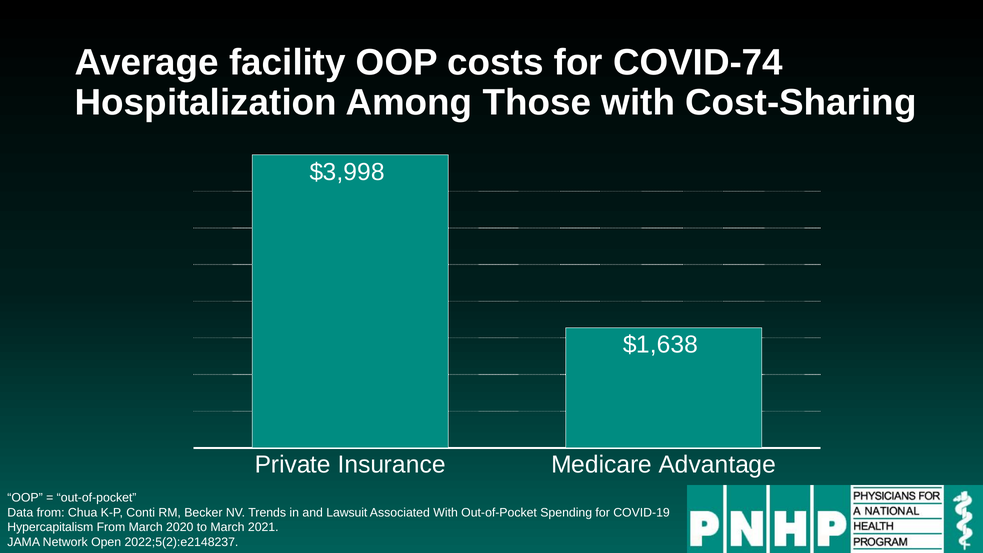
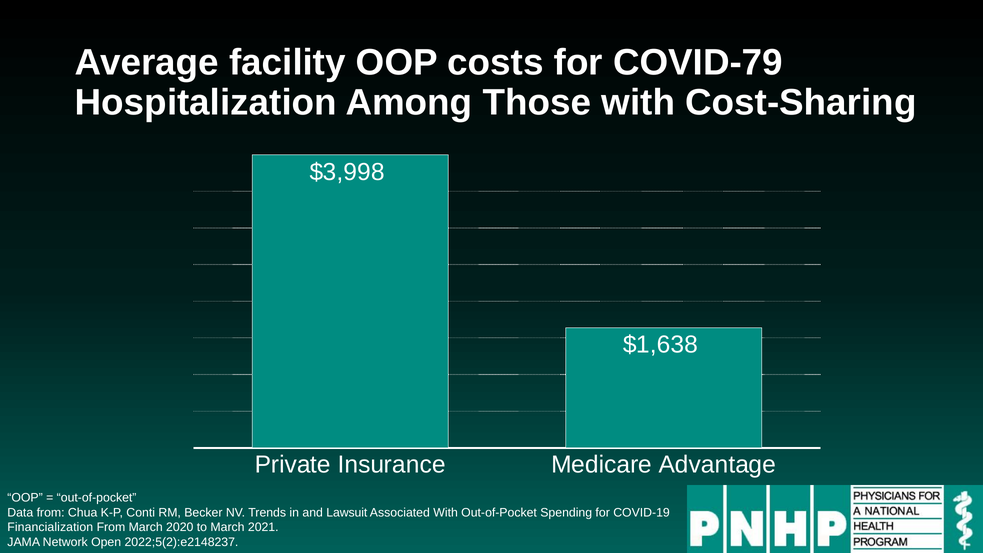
COVID-74: COVID-74 -> COVID-79
Hypercapitalism: Hypercapitalism -> Financialization
